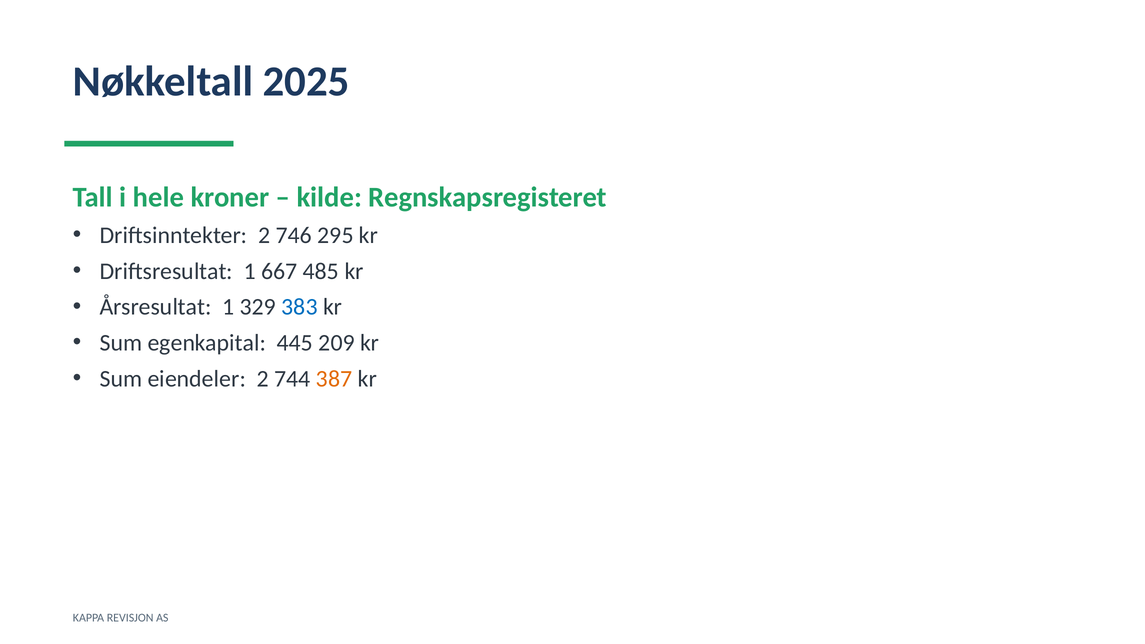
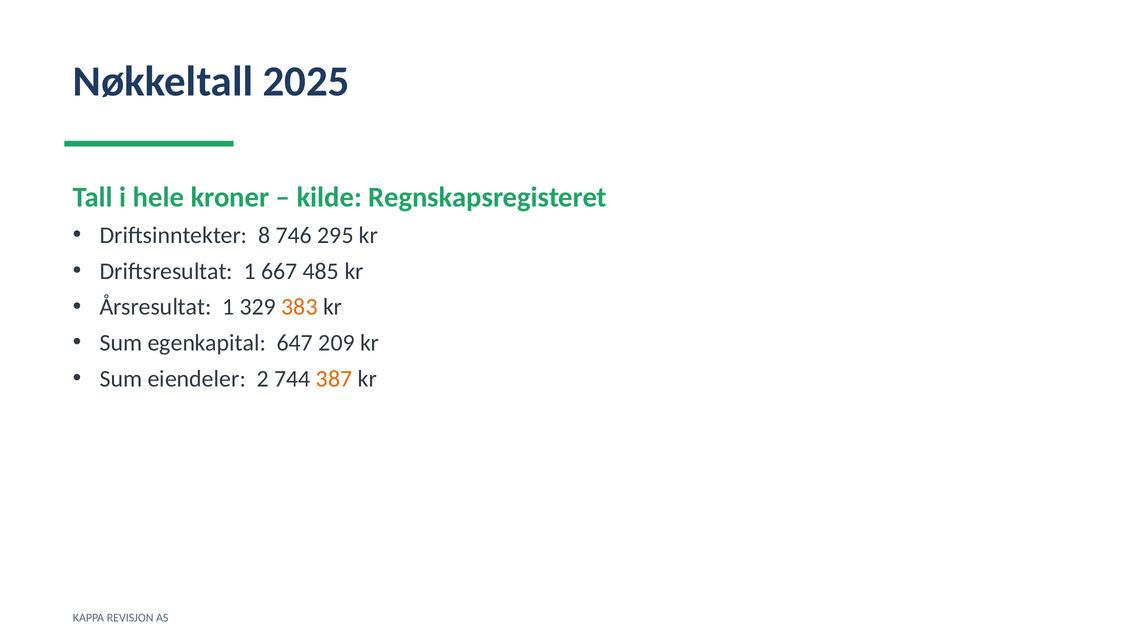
Driftsinntekter 2: 2 -> 8
383 colour: blue -> orange
445: 445 -> 647
